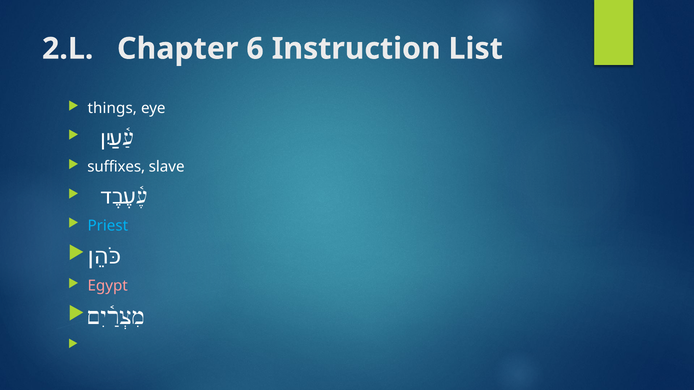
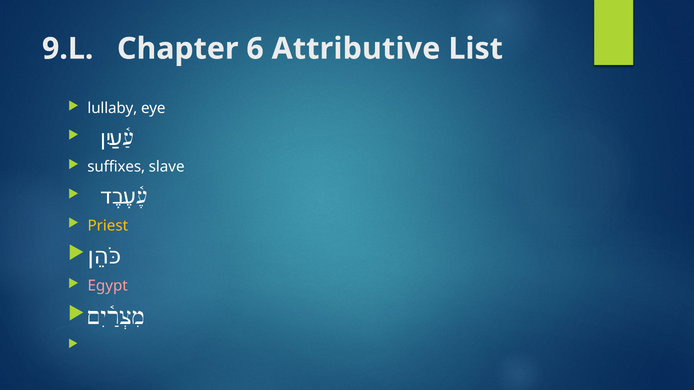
2.L: 2.L -> 9.L
Instruction: Instruction -> Attributive
things: things -> lullaby
Priest colour: light blue -> yellow
